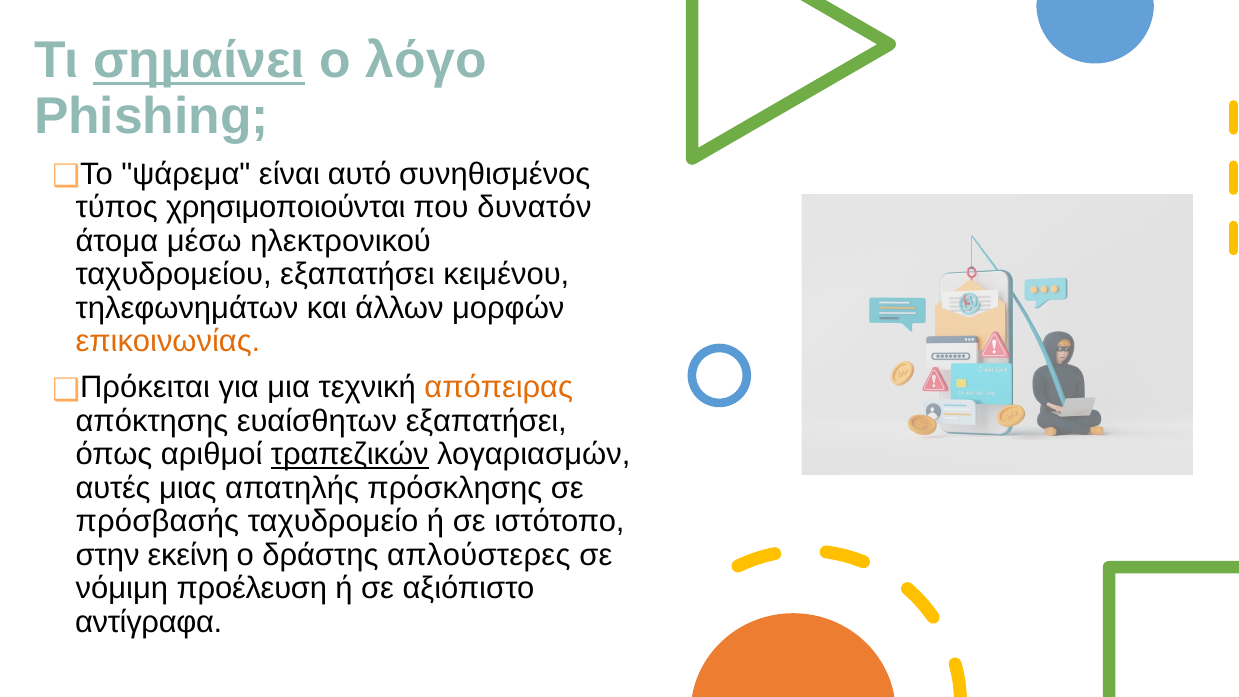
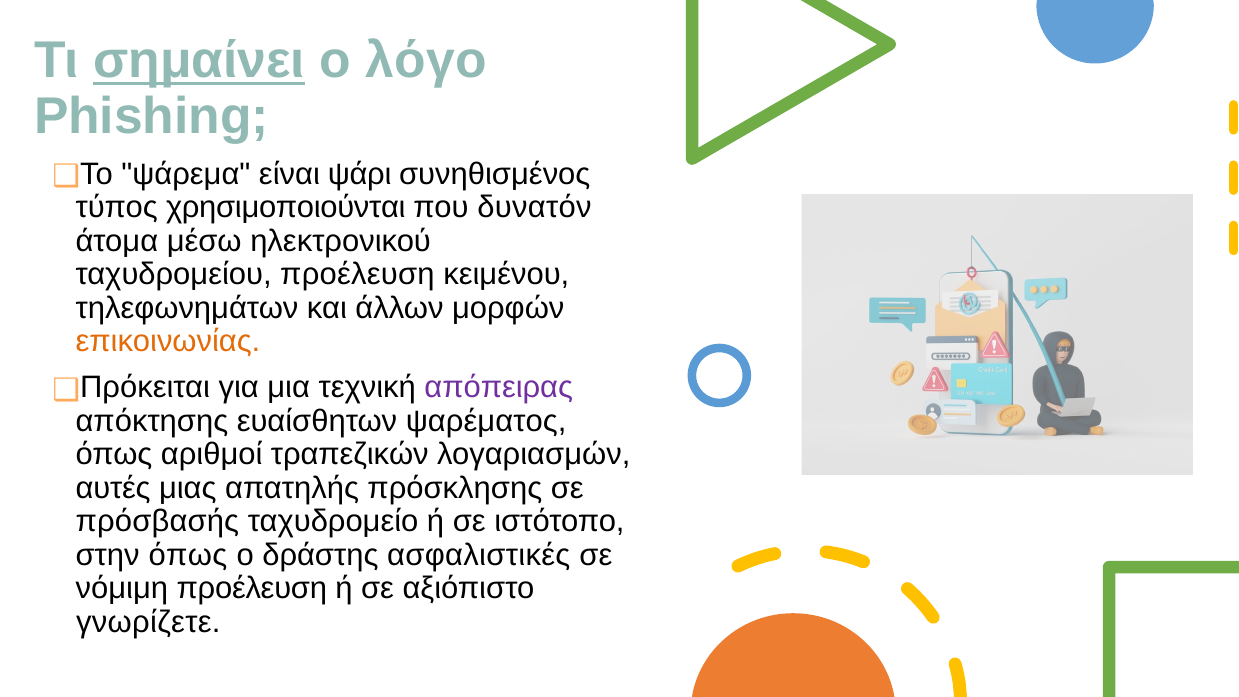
αυτό: αυτό -> ψάρι
ταχυδρομείου εξαπατήσει: εξαπατήσει -> προέλευση
απόπειρας colour: orange -> purple
ευαίσθητων εξαπατήσει: εξαπατήσει -> ψαρέματος
τραπεζικών underline: present -> none
στην εκείνη: εκείνη -> όπως
απλούστερες: απλούστερες -> ασφαλιστικές
αντίγραφα: αντίγραφα -> γνωρίζετε
